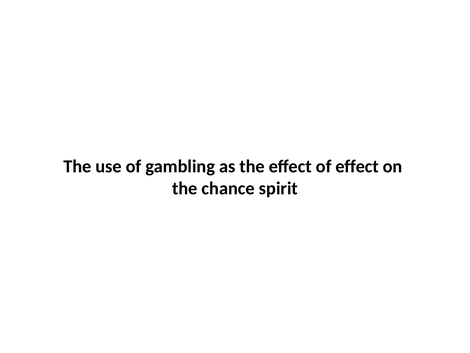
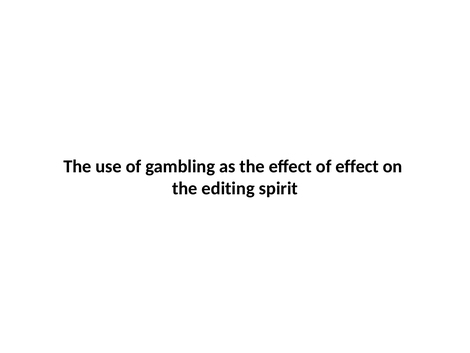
chance: chance -> editing
